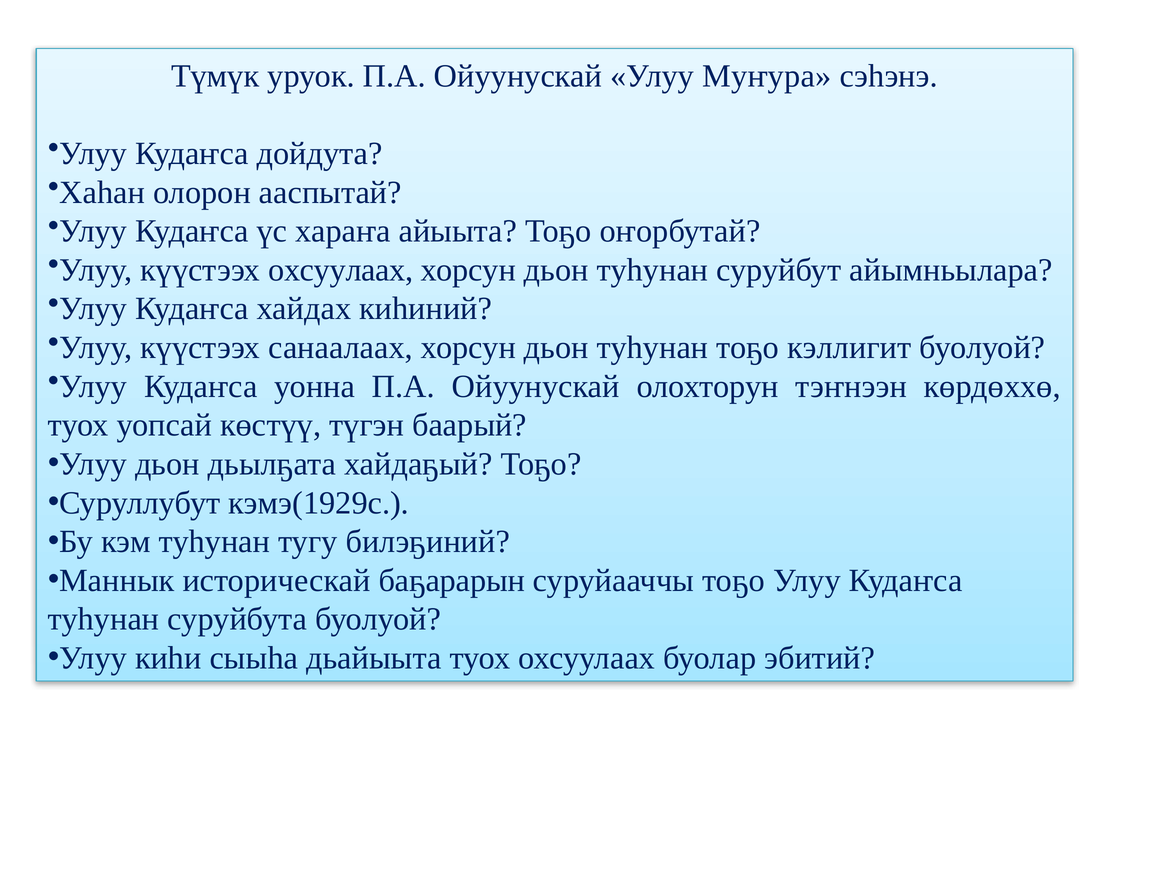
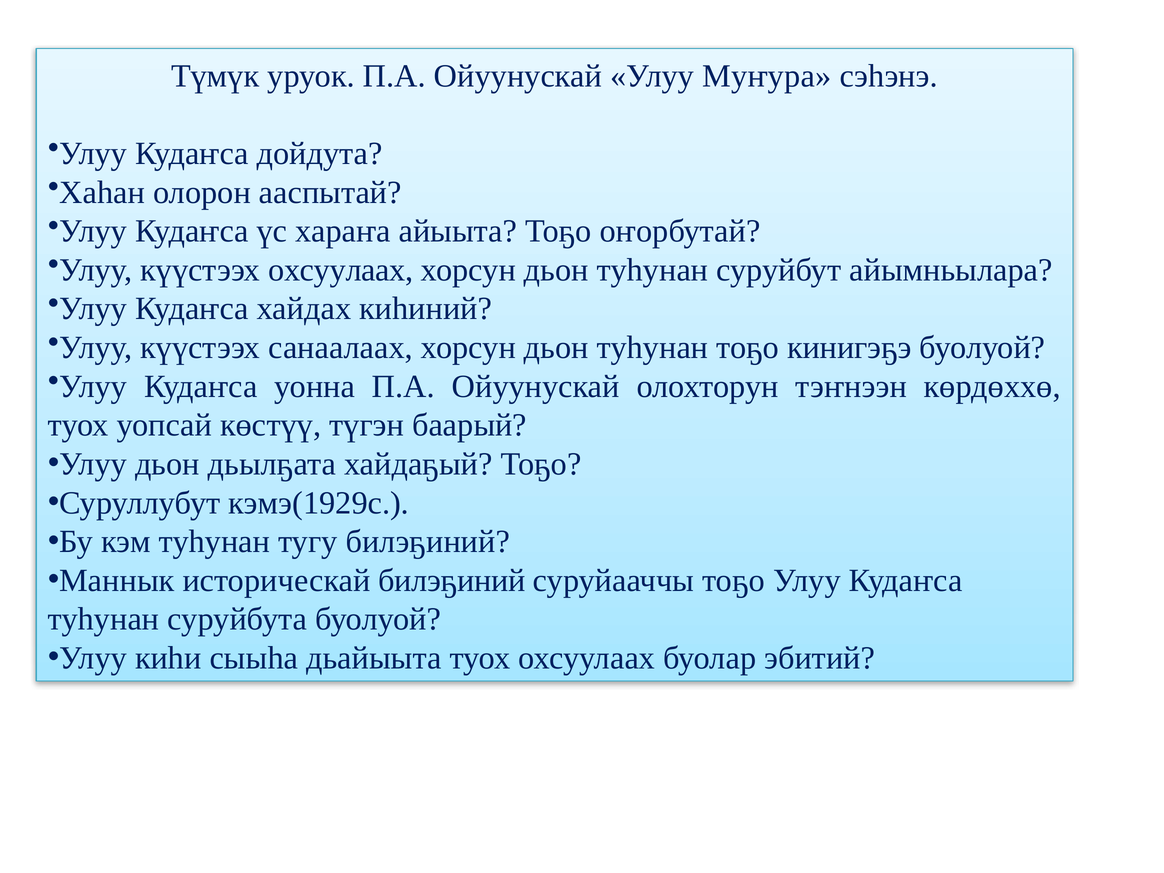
кэллигит: кэллигит -> кинигэҕэ
историческай баҕарарын: баҕарарын -> билэҕиний
